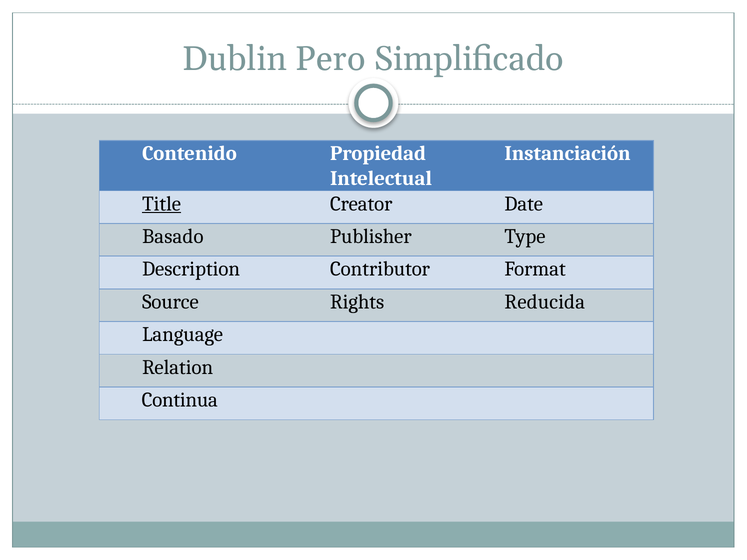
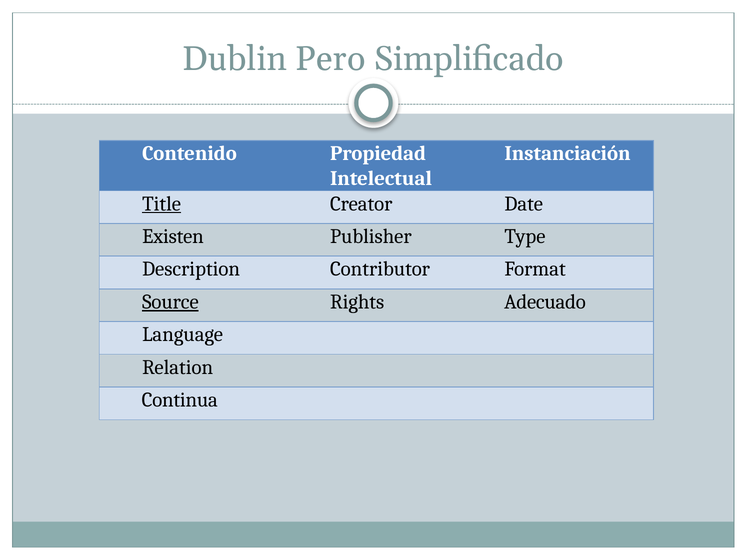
Basado: Basado -> Existen
Source underline: none -> present
Reducida: Reducida -> Adecuado
